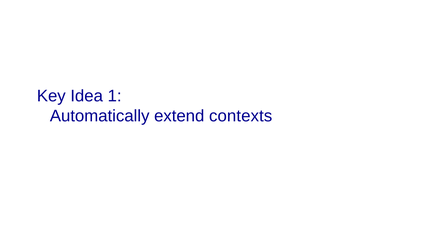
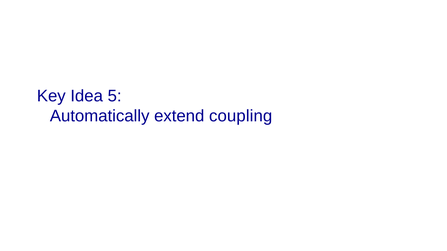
1: 1 -> 5
contexts: contexts -> coupling
